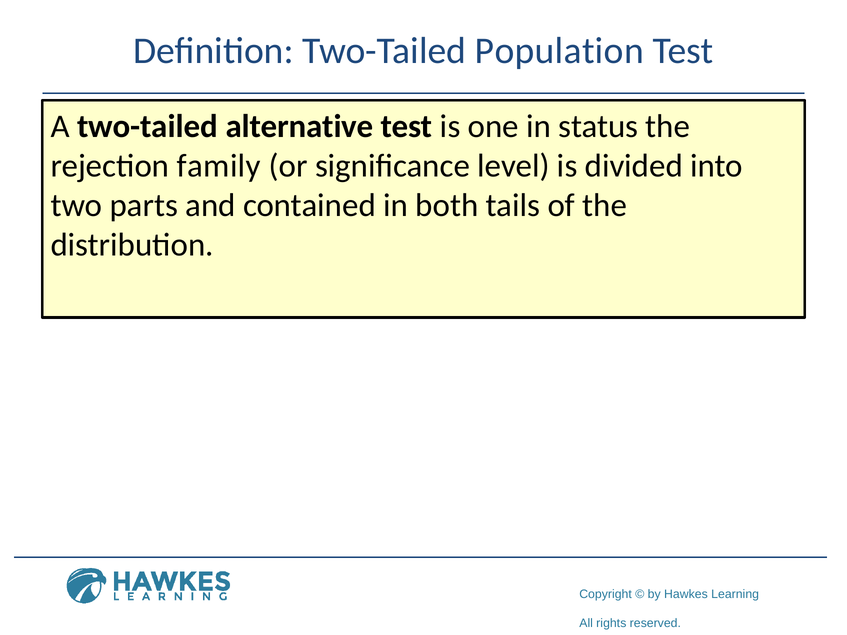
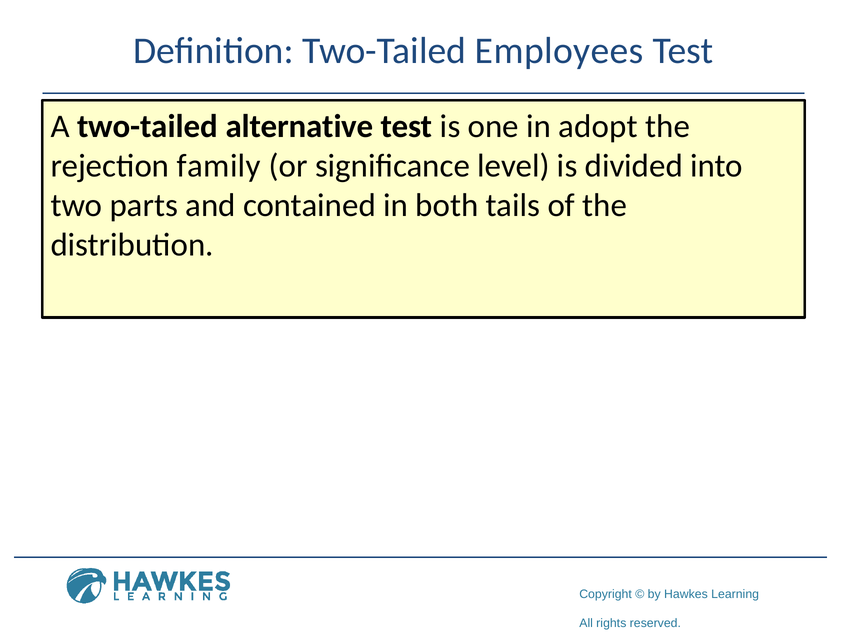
Population: Population -> Employees
status: status -> adopt
